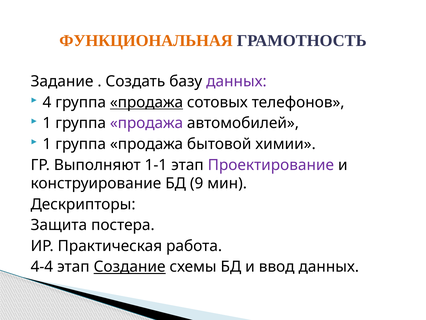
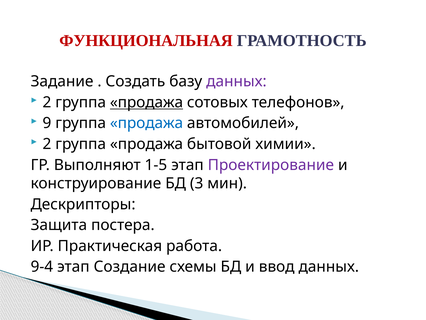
ФУНКЦИОНАЛЬНАЯ colour: orange -> red
4 at (47, 102): 4 -> 2
1 at (47, 123): 1 -> 9
продажа at (147, 123) colour: purple -> blue
1 at (47, 144): 1 -> 2
1-1: 1-1 -> 1-5
9: 9 -> 3
4-4: 4-4 -> 9-4
Создание underline: present -> none
